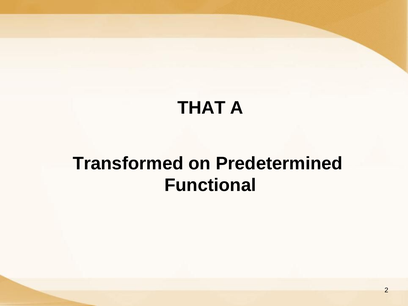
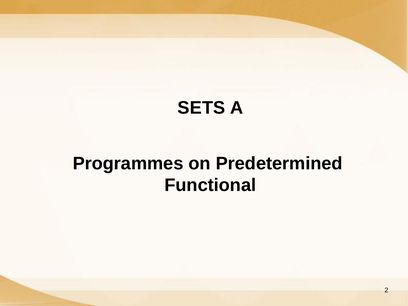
THAT: THAT -> SETS
Transformed: Transformed -> Programmes
